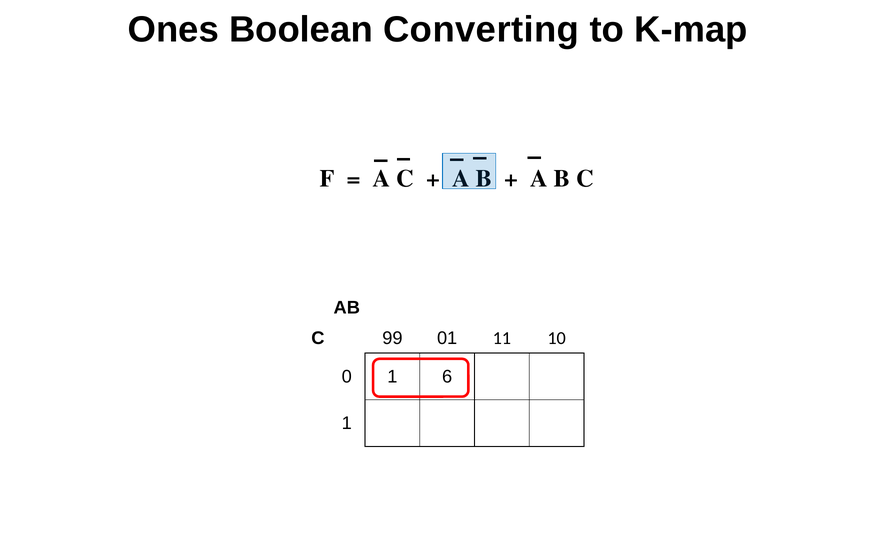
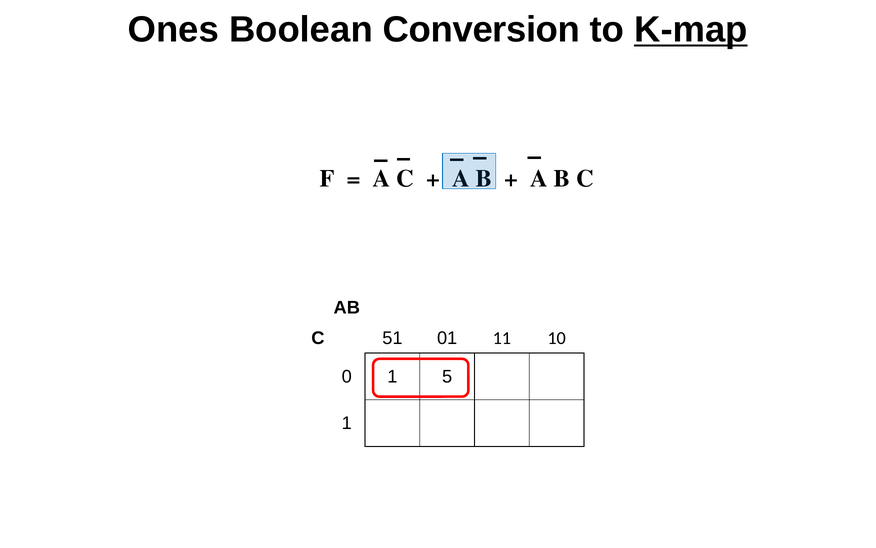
Converting: Converting -> Conversion
K-map underline: none -> present
99: 99 -> 51
6: 6 -> 5
